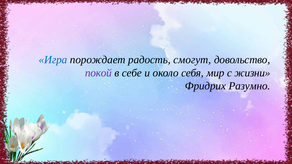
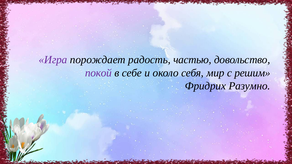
Игра colour: blue -> purple
смогут: смогут -> частью
жизни: жизни -> решим
